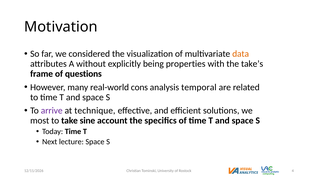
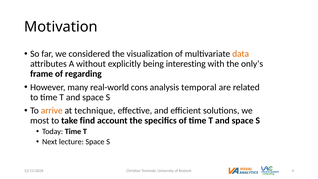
properties: properties -> interesting
take’s: take’s -> only’s
questions: questions -> regarding
arrive colour: purple -> orange
sine: sine -> find
